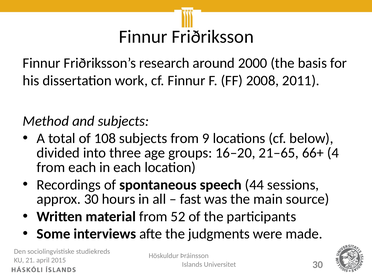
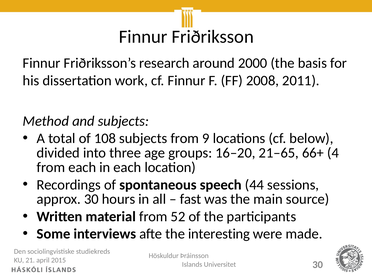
judgments: judgments -> interesting
